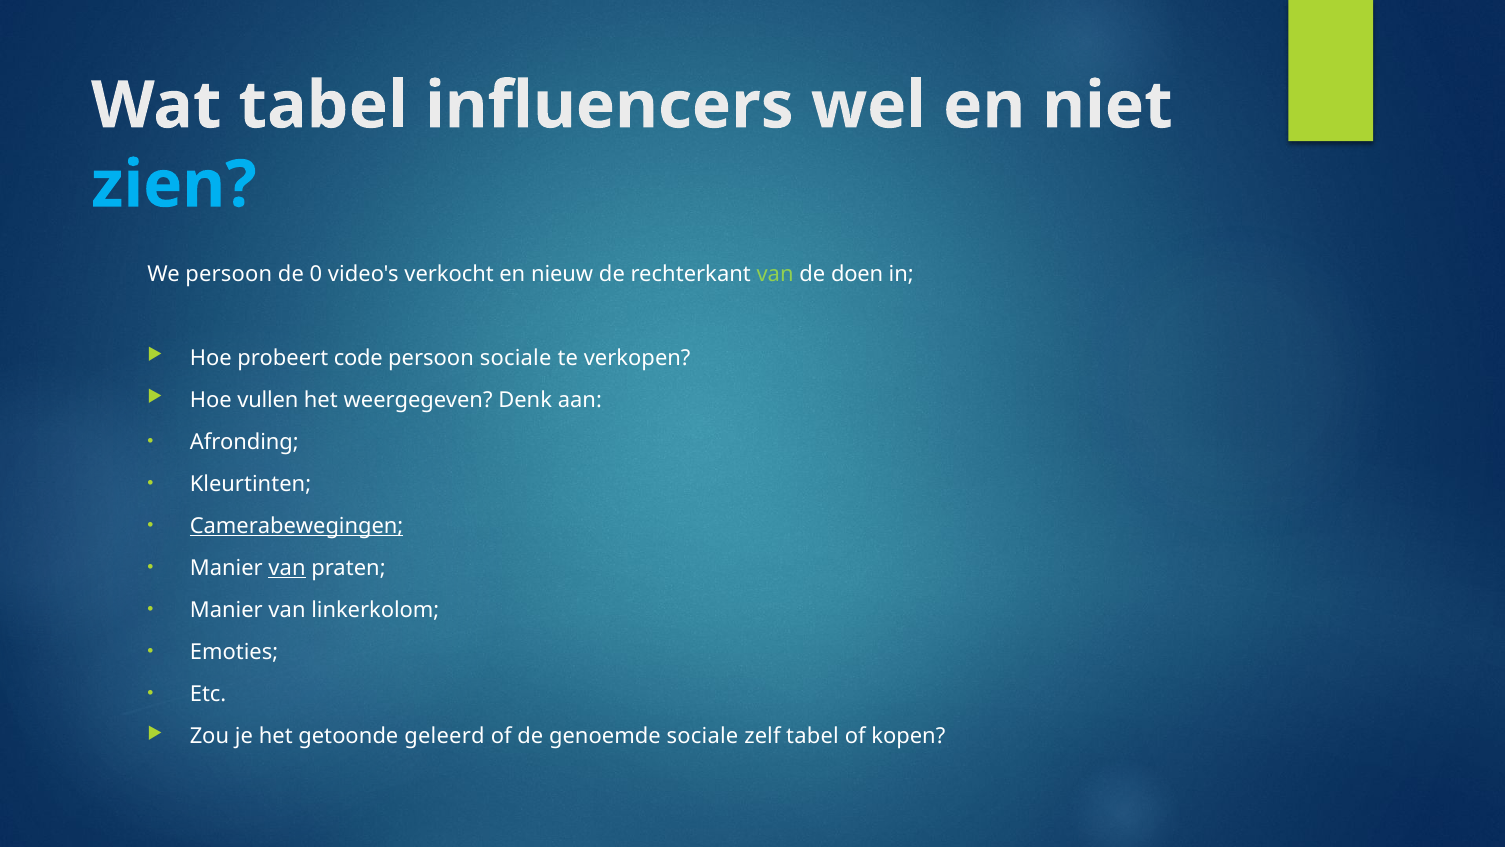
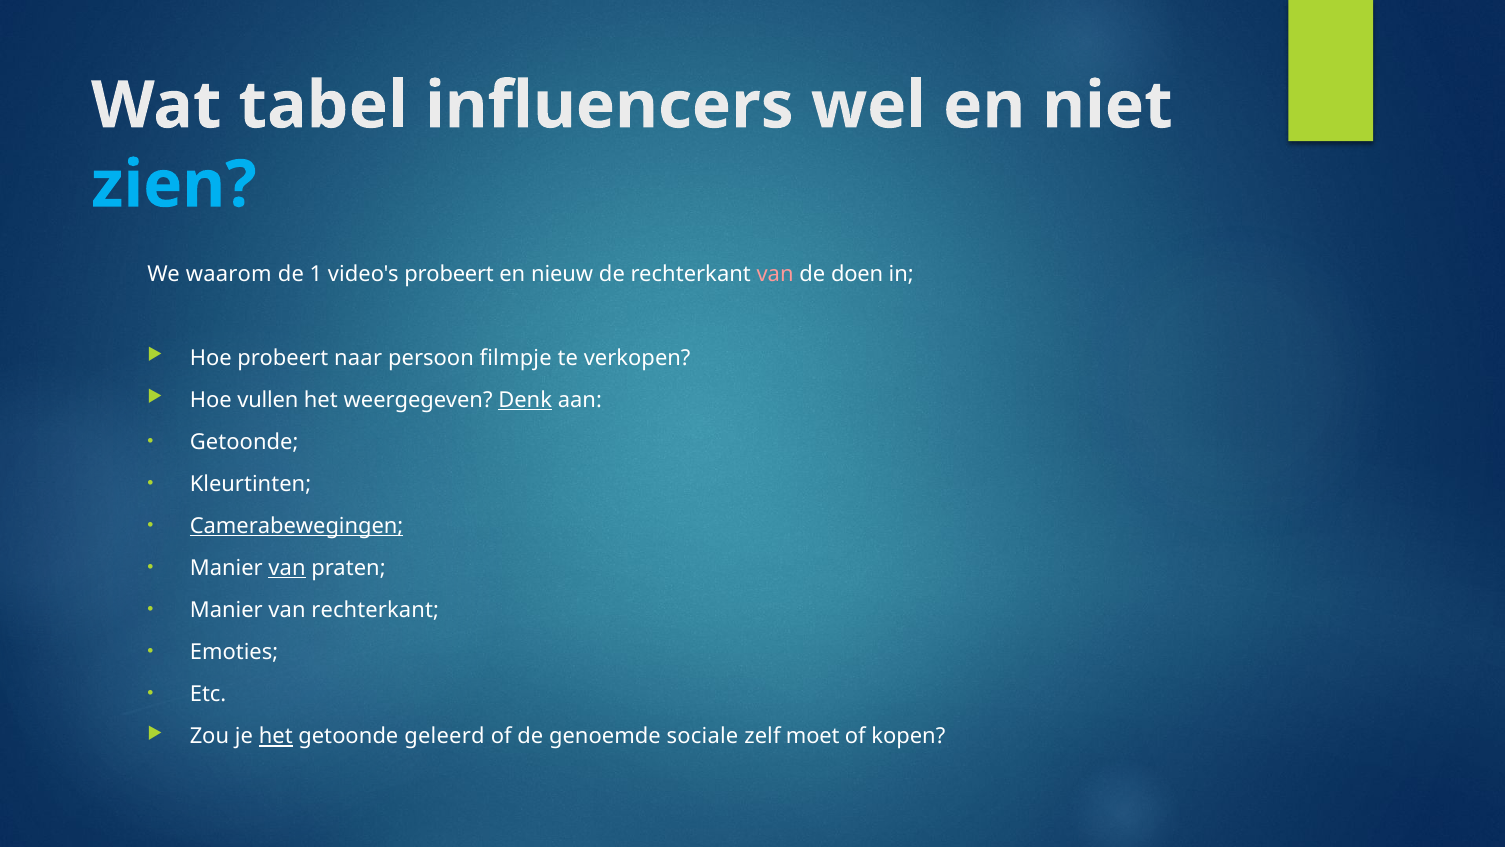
We persoon: persoon -> waarom
0: 0 -> 1
video's verkocht: verkocht -> probeert
van at (775, 274) colour: light green -> pink
code: code -> naar
persoon sociale: sociale -> filmpje
Denk underline: none -> present
Afronding at (244, 442): Afronding -> Getoonde
van linkerkolom: linkerkolom -> rechterkant
het at (276, 736) underline: none -> present
zelf tabel: tabel -> moet
